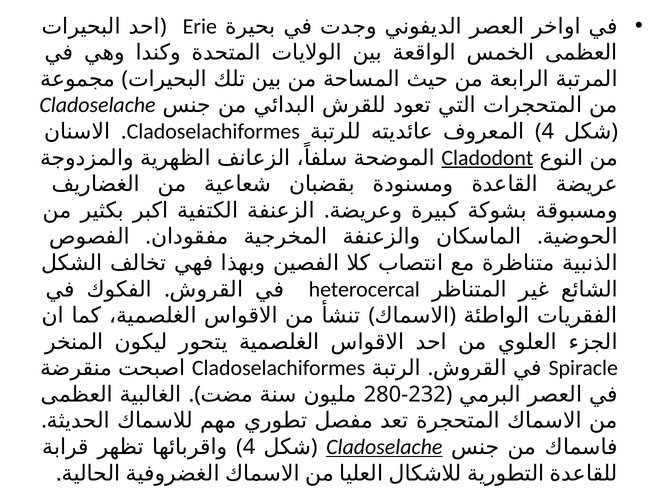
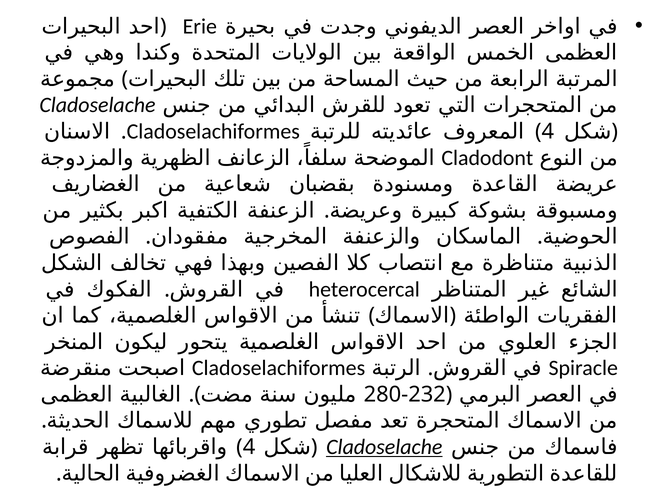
Cladodont underline: present -> none
